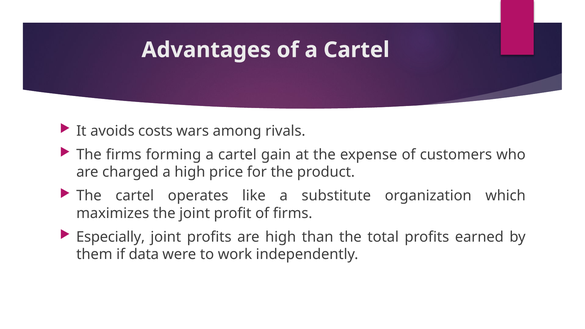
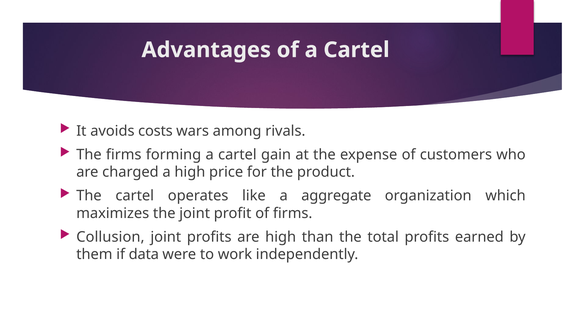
substitute: substitute -> aggregate
Especially: Especially -> Collusion
